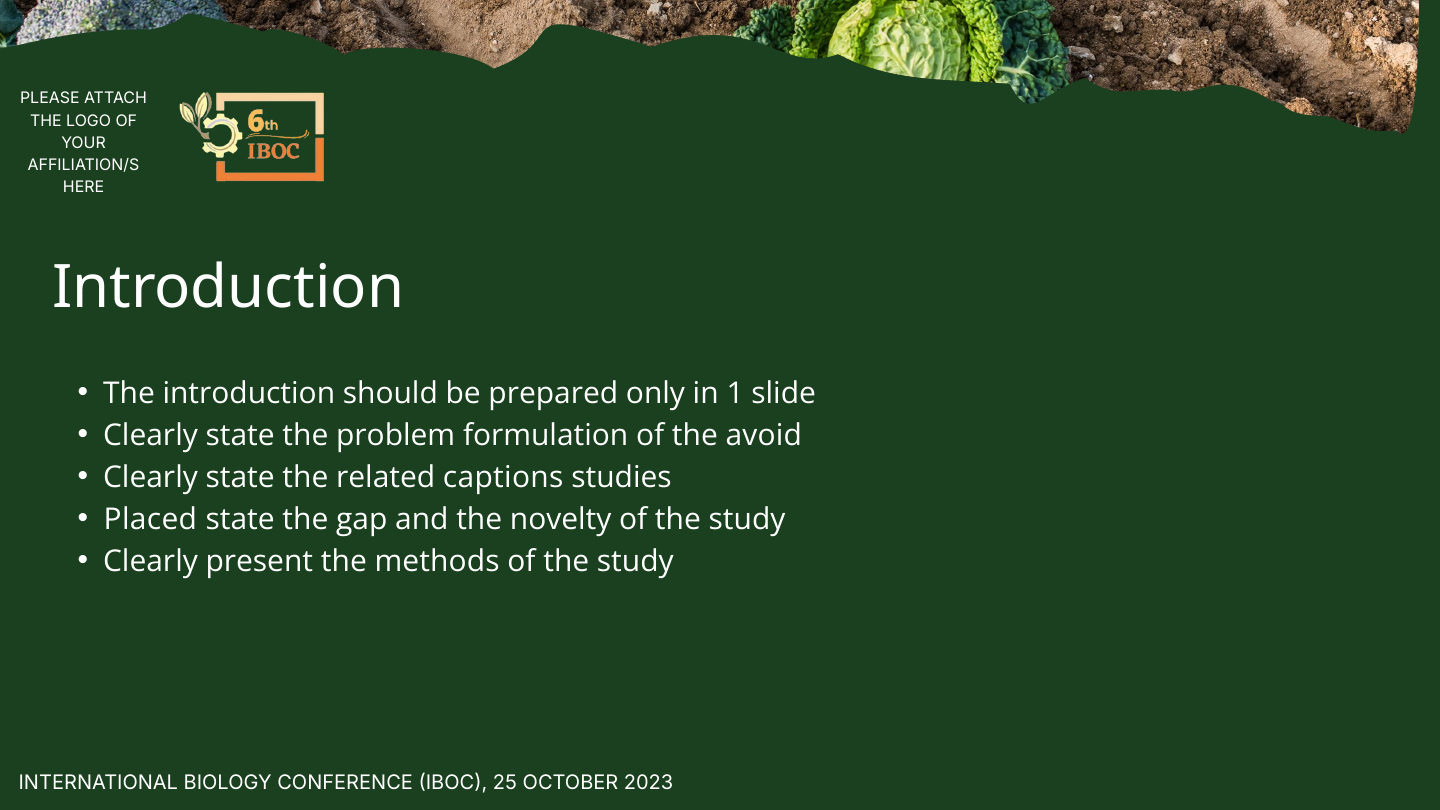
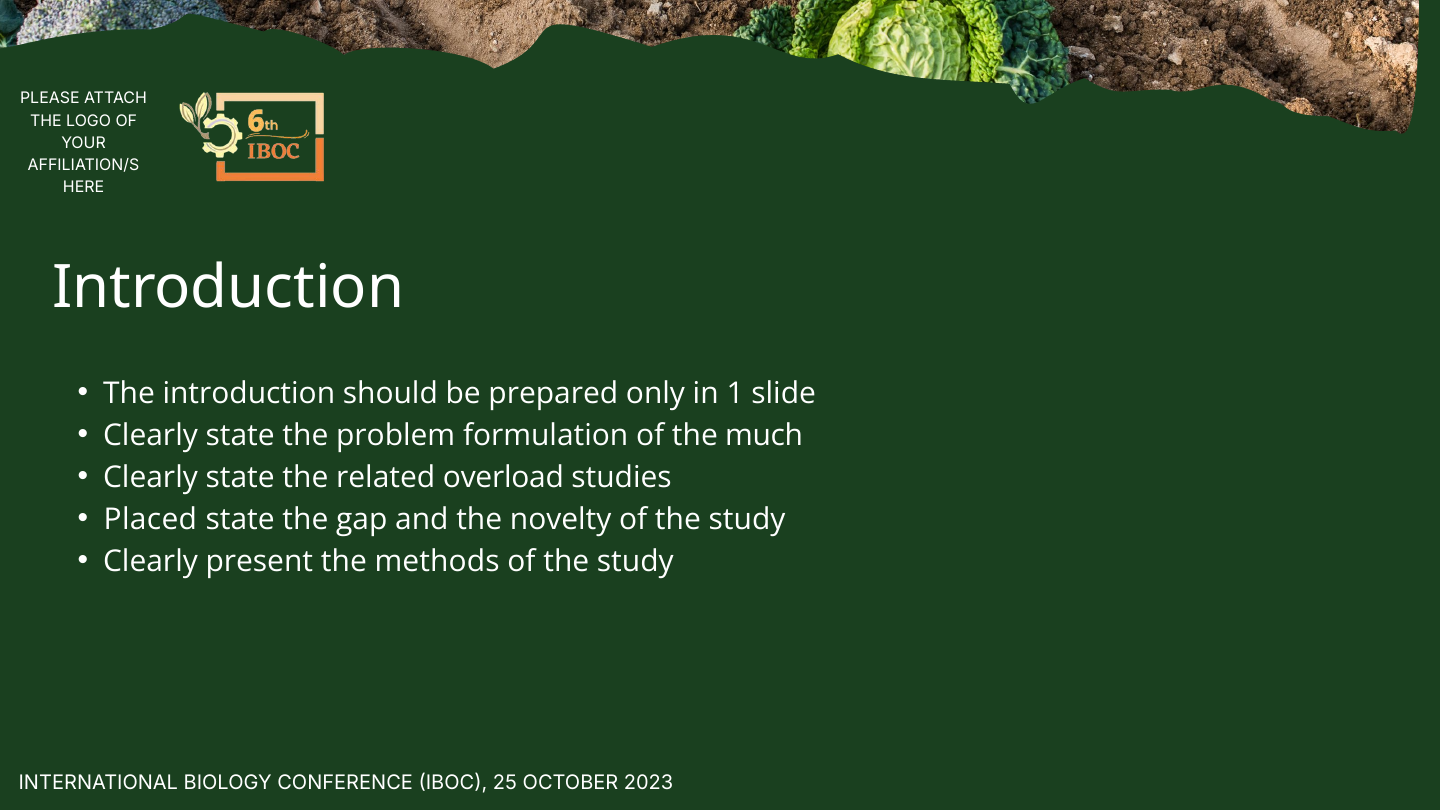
avoid: avoid -> much
captions: captions -> overload
